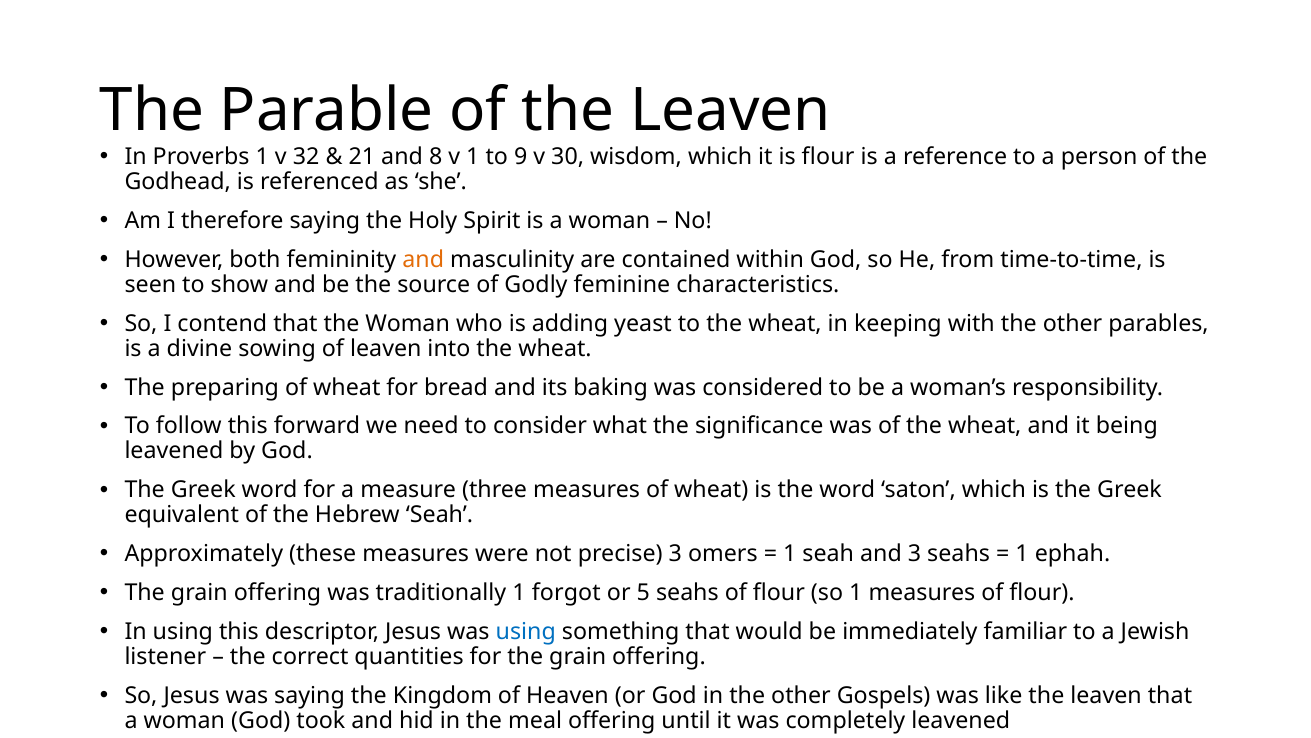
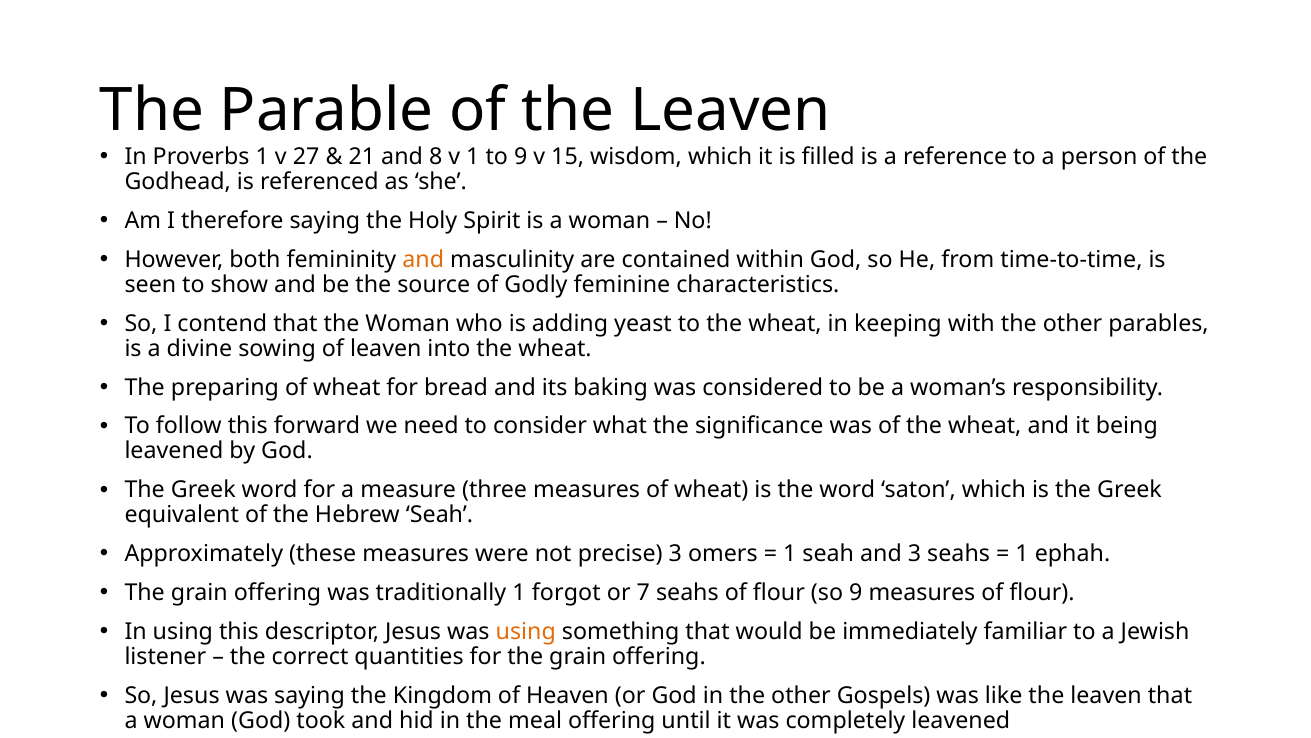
32: 32 -> 27
30: 30 -> 15
is flour: flour -> filled
5: 5 -> 7
so 1: 1 -> 9
using at (526, 631) colour: blue -> orange
